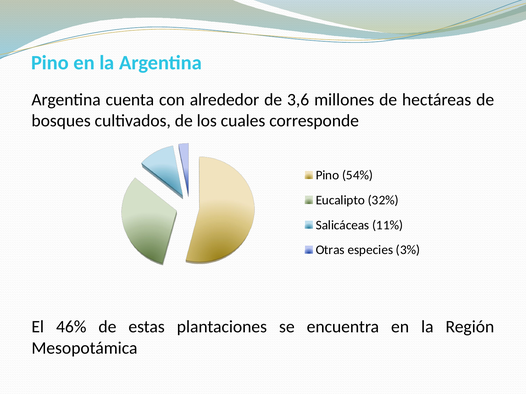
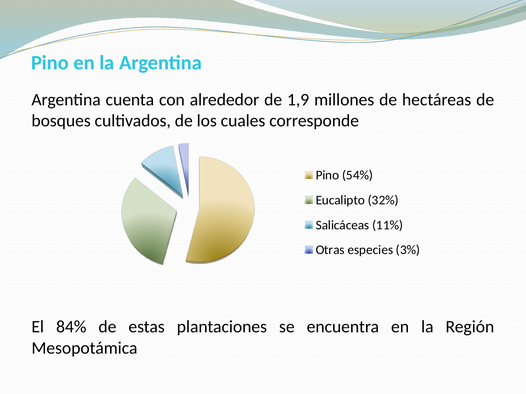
3,6: 3,6 -> 1,9
46%: 46% -> 84%
